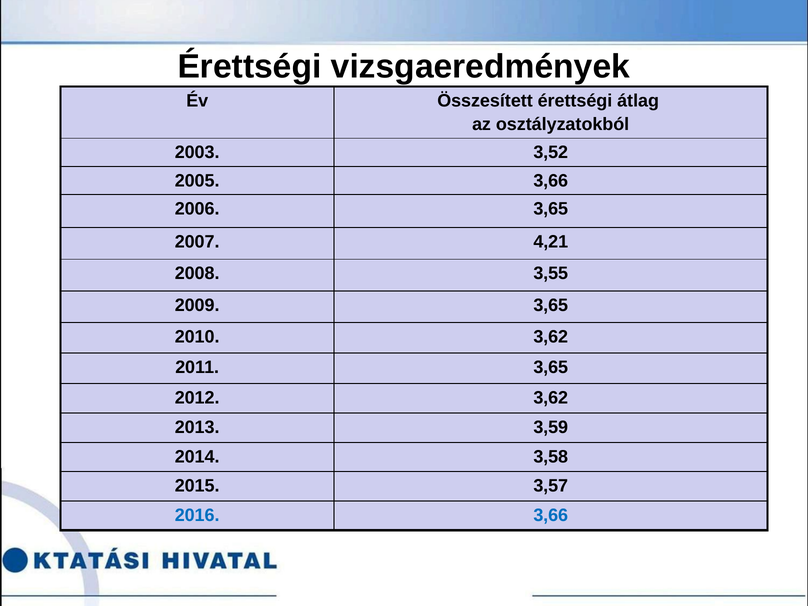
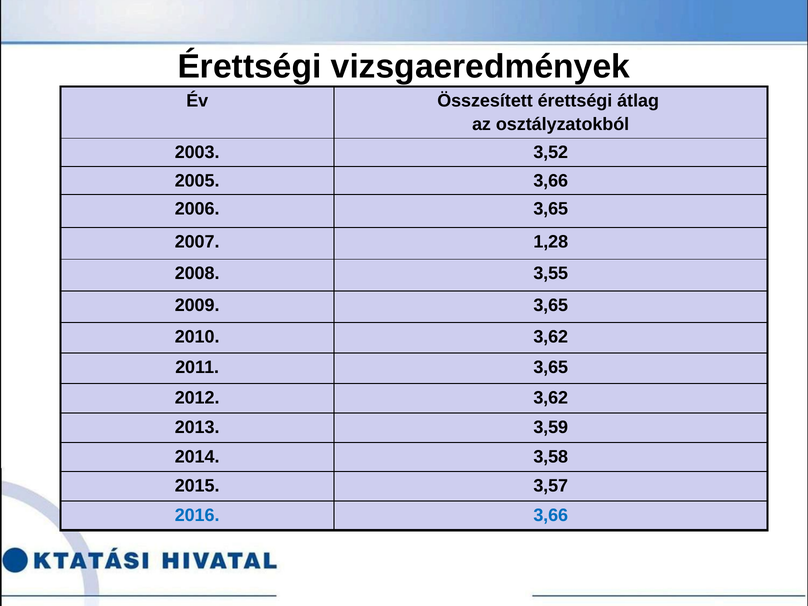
4,21: 4,21 -> 1,28
